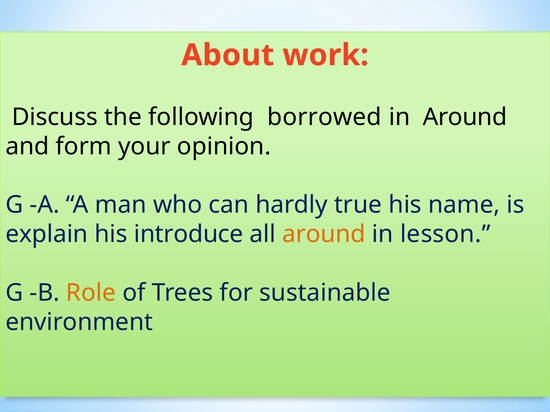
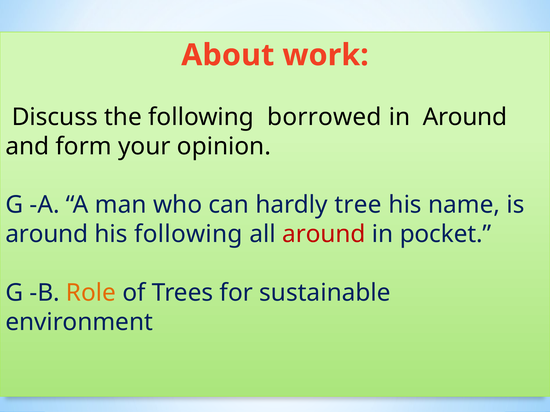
true: true -> tree
explain at (47, 235): explain -> around
his introduce: introduce -> following
around at (324, 235) colour: orange -> red
lesson: lesson -> pocket
